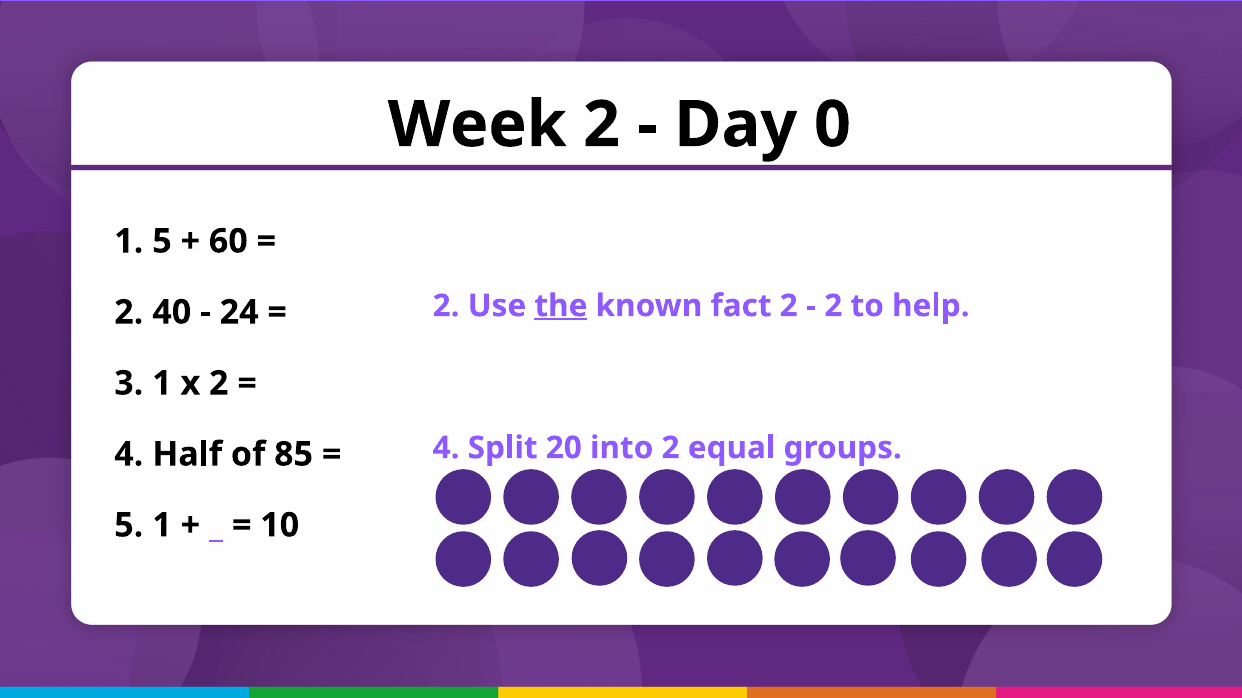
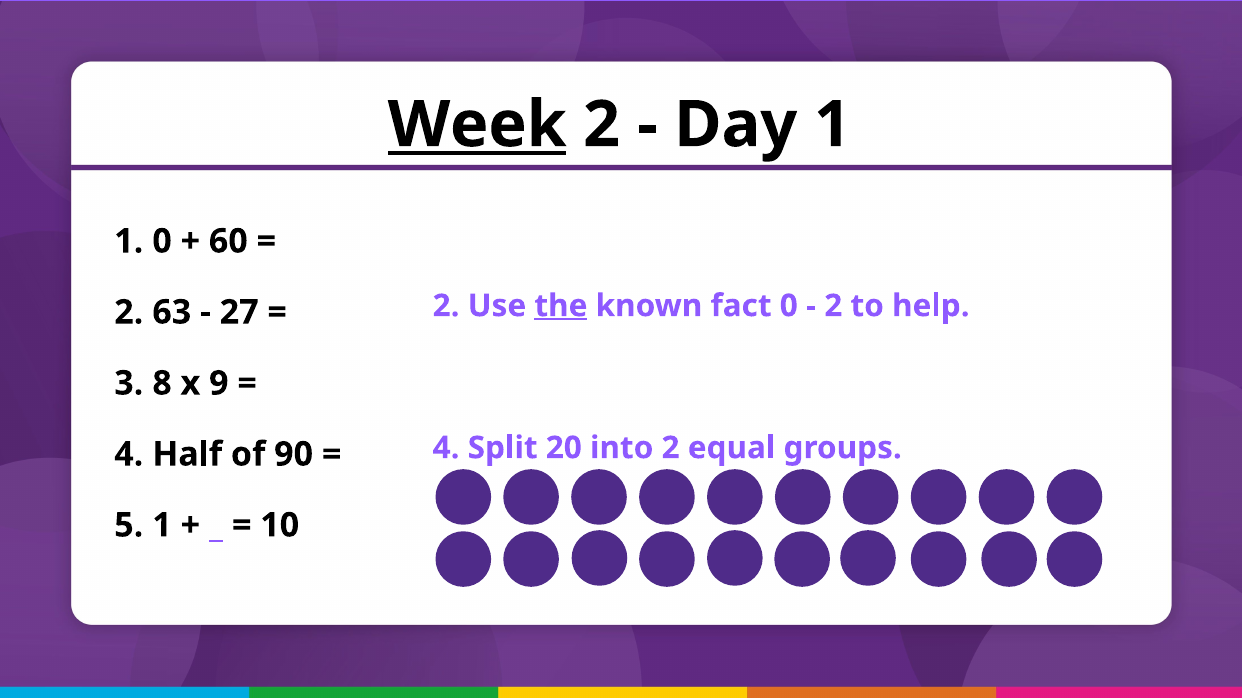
Week underline: none -> present
Day 0: 0 -> 1
1 5: 5 -> 0
fact 2: 2 -> 0
40: 40 -> 63
24: 24 -> 27
1 at (162, 384): 1 -> 8
x 2: 2 -> 9
85: 85 -> 90
